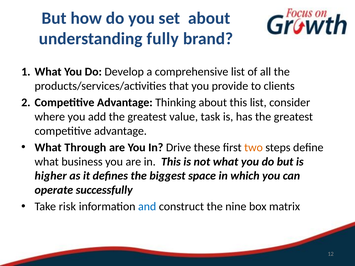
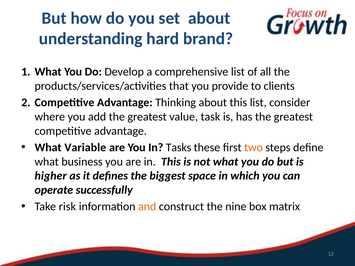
fully: fully -> hard
Through: Through -> Variable
Drive: Drive -> Tasks
and colour: blue -> orange
